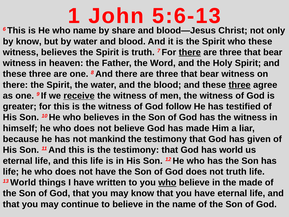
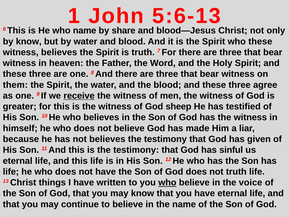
there at (190, 52) underline: present -> none
there at (15, 85): there -> them
three at (240, 85) underline: present -> none
follow: follow -> sheep
not mankind: mankind -> believes
has world: world -> sinful
13 World: World -> Christ
the made: made -> voice
